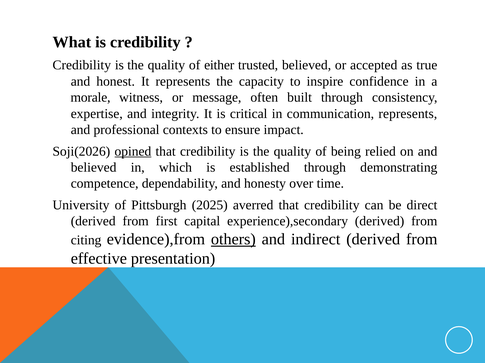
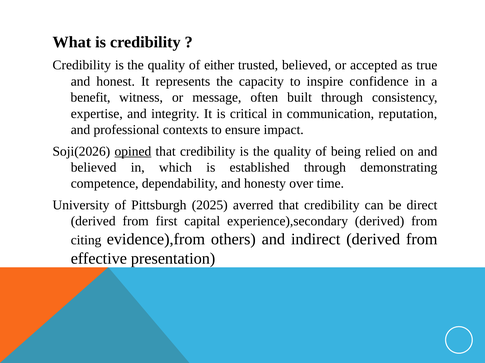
morale: morale -> benefit
communication represents: represents -> reputation
others underline: present -> none
